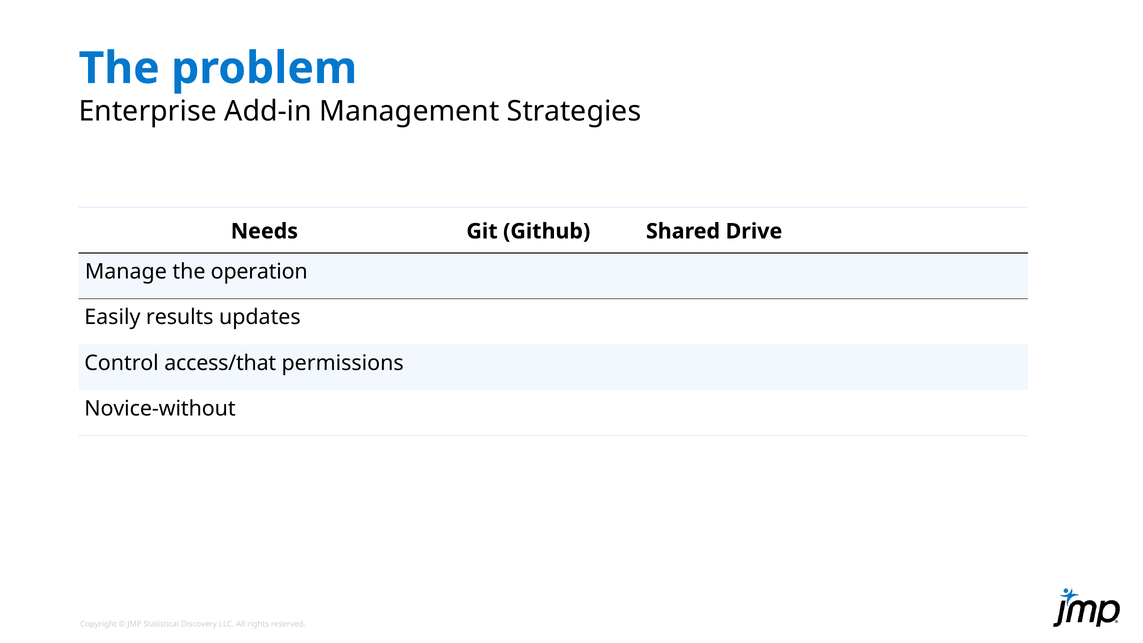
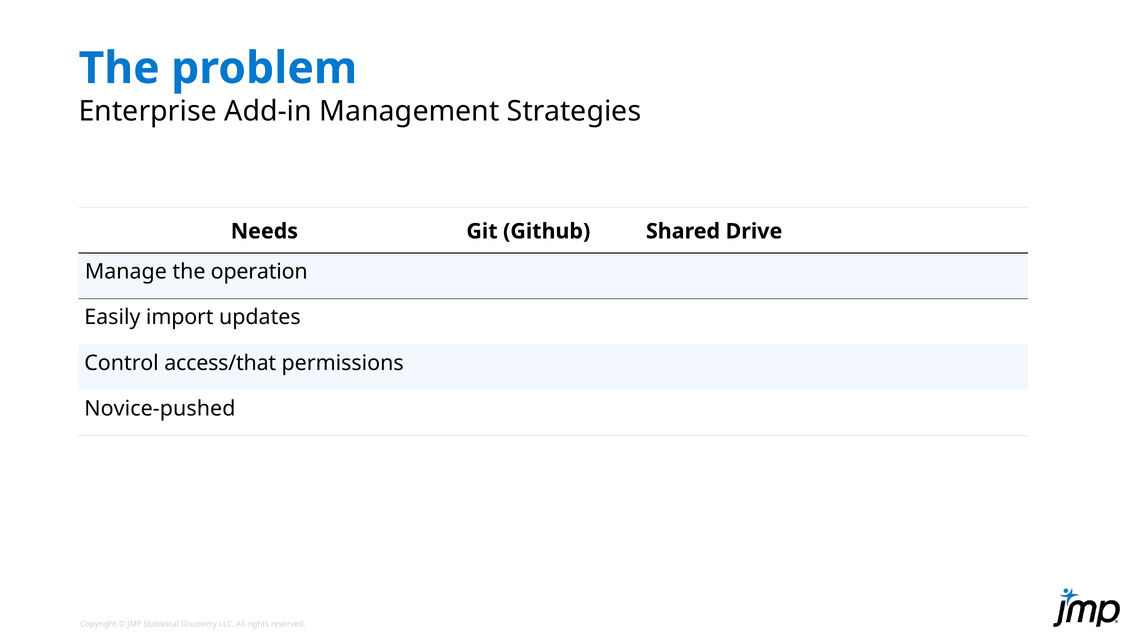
results: results -> import
Novice-without: Novice-without -> Novice-pushed
